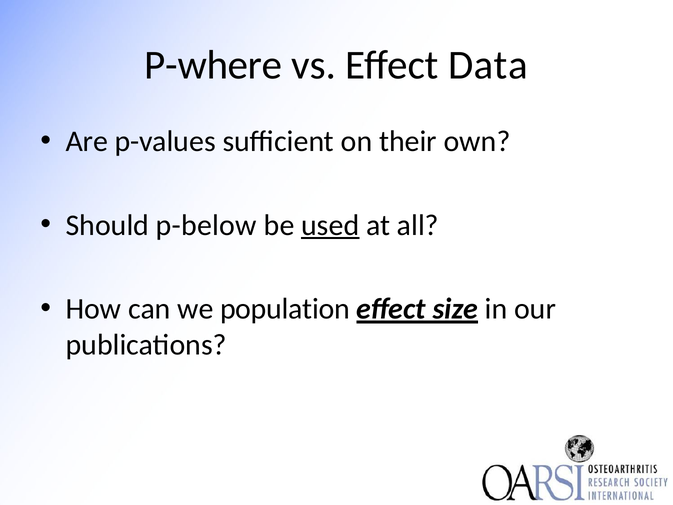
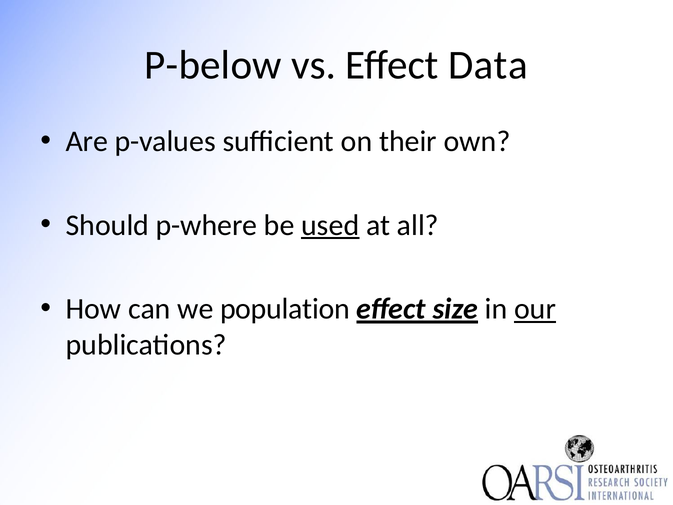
P-where: P-where -> P-below
p-below: p-below -> p-where
our underline: none -> present
